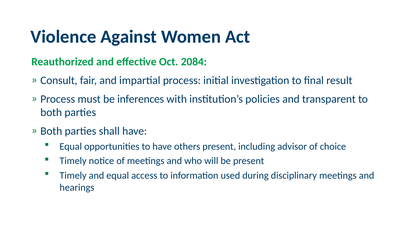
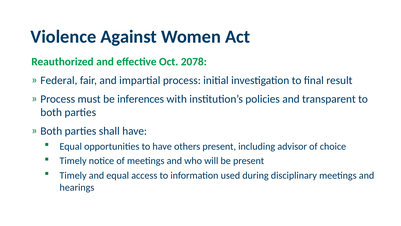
2084: 2084 -> 2078
Consult: Consult -> Federal
